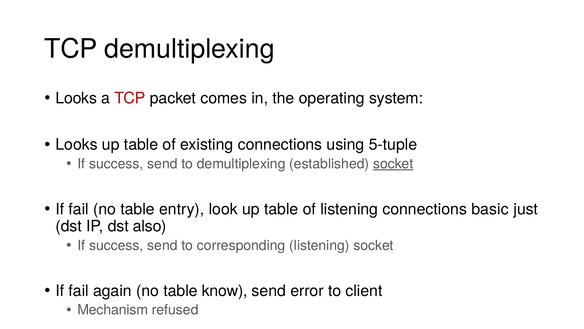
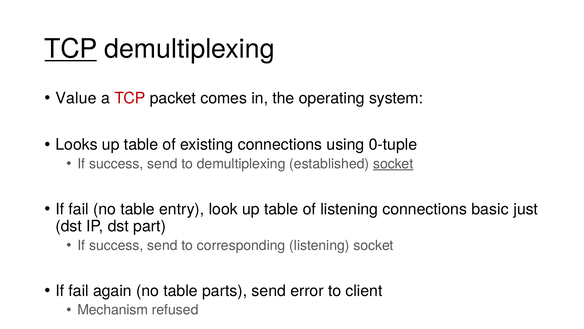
TCP at (71, 49) underline: none -> present
Looks at (76, 98): Looks -> Value
5-tuple: 5-tuple -> 0-tuple
also: also -> part
know: know -> parts
